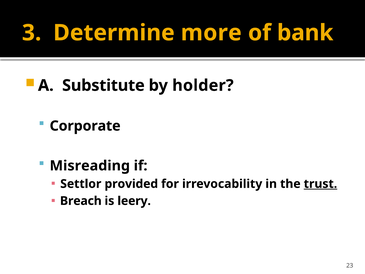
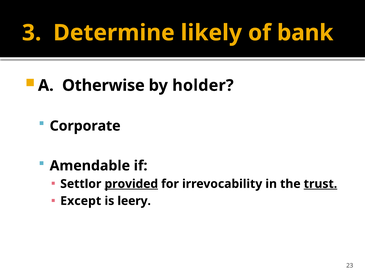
more: more -> likely
Substitute: Substitute -> Otherwise
Misreading: Misreading -> Amendable
provided underline: none -> present
Breach: Breach -> Except
